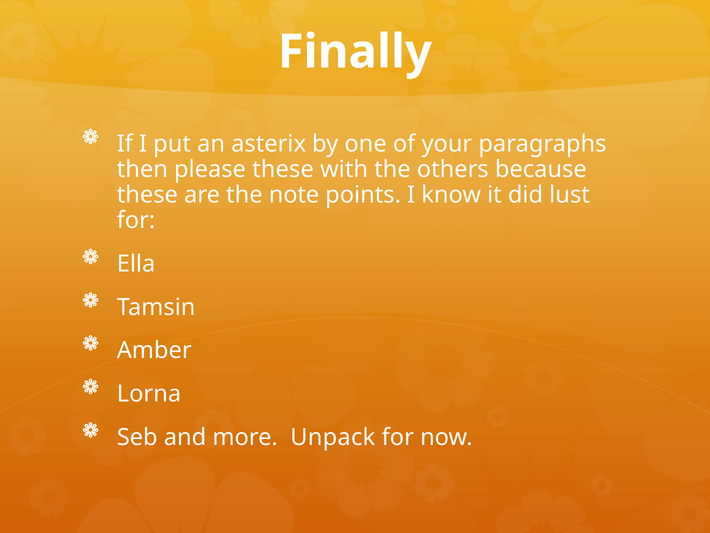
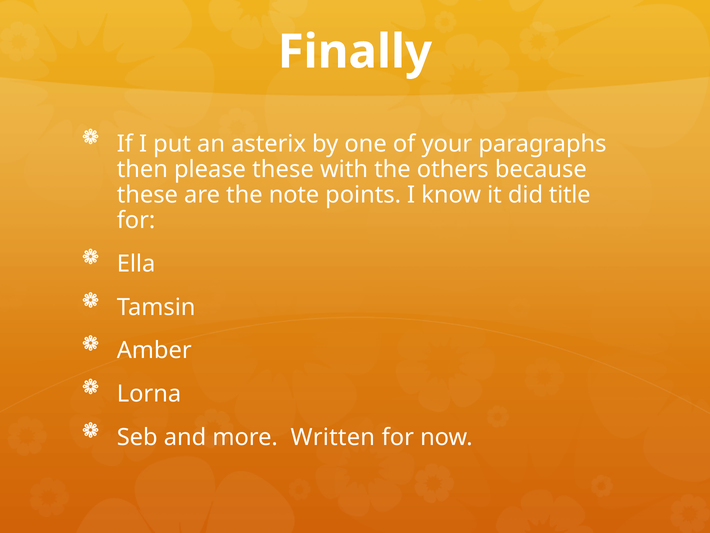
lust: lust -> title
Unpack: Unpack -> Written
